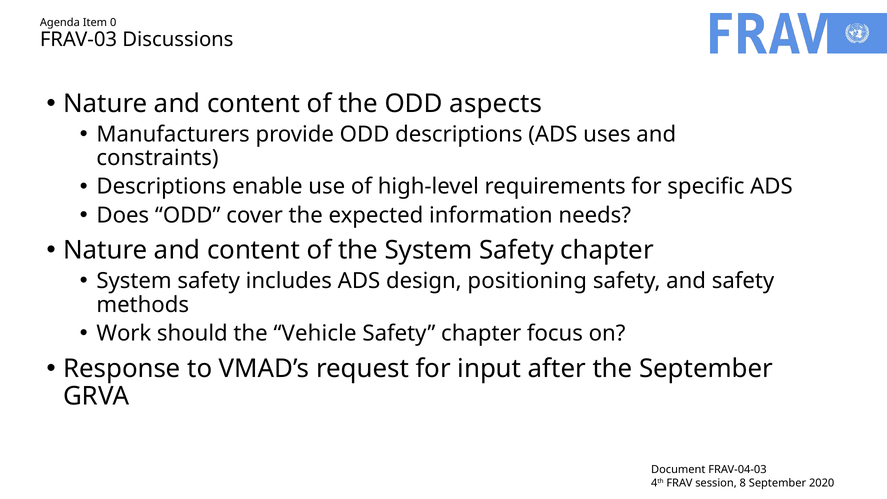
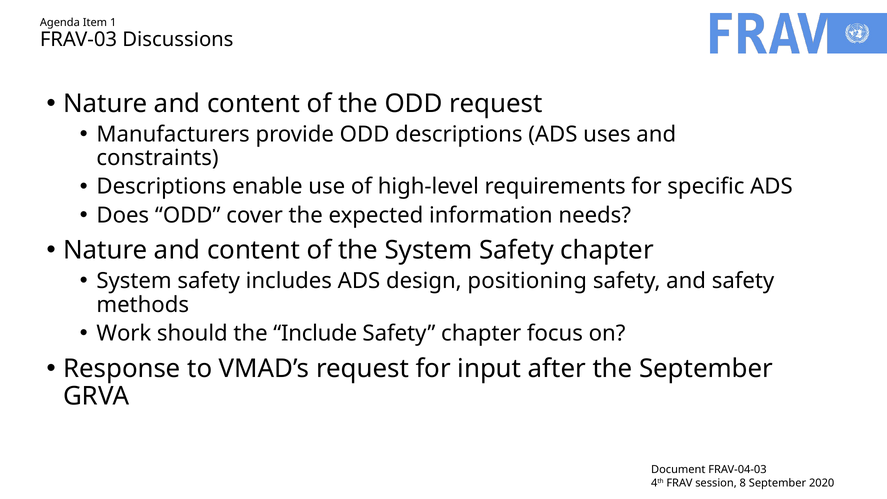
0: 0 -> 1
ODD aspects: aspects -> request
Vehicle: Vehicle -> Include
